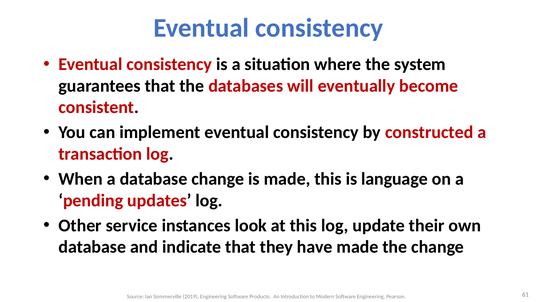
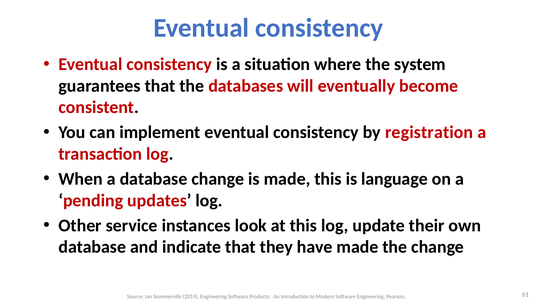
constructed: constructed -> registration
